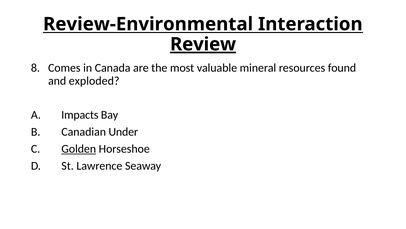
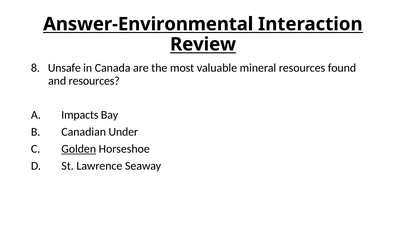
Review-Environmental: Review-Environmental -> Answer-Environmental
Review underline: present -> none
Comes: Comes -> Unsafe
and exploded: exploded -> resources
